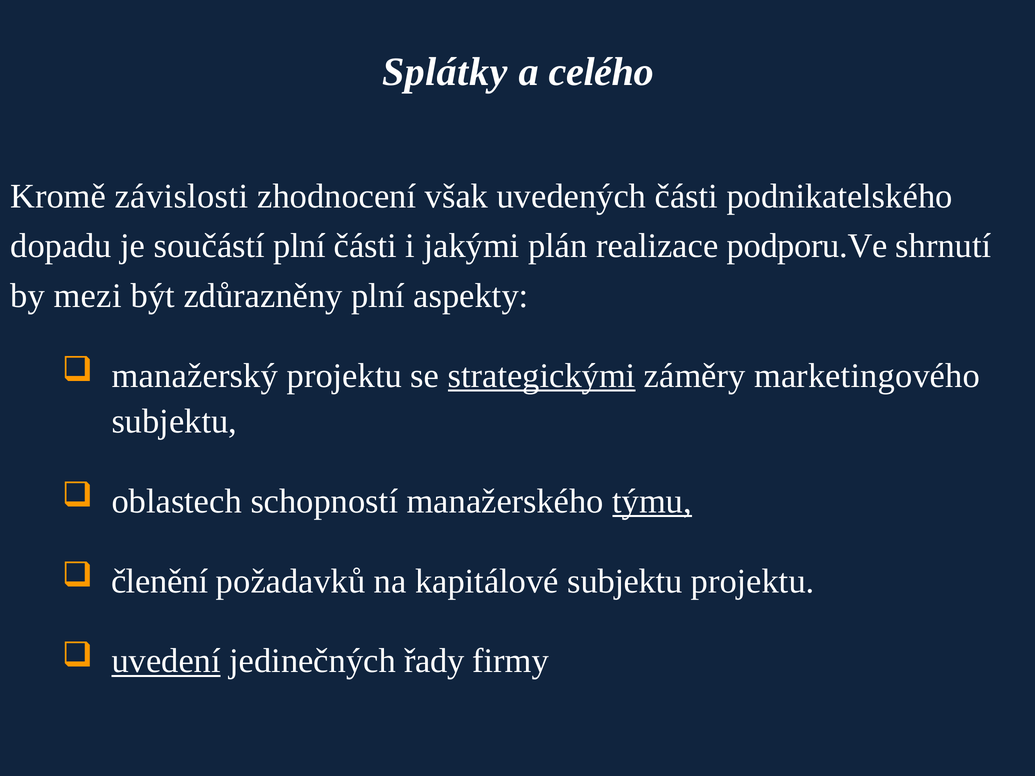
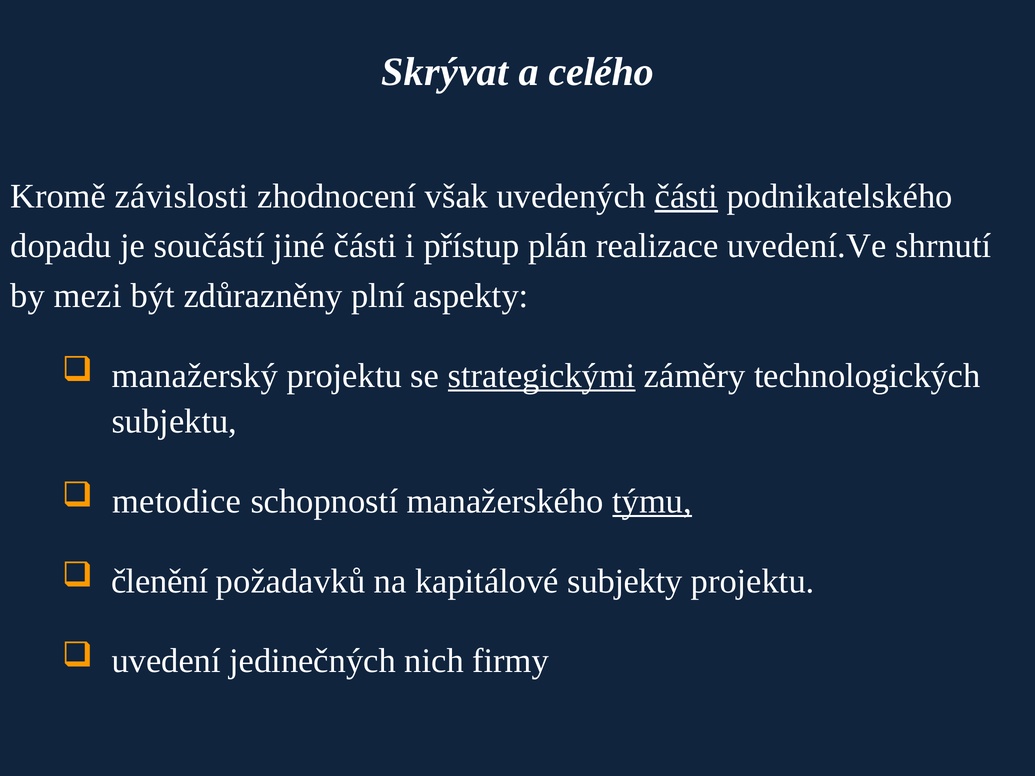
Splátky: Splátky -> Skrývat
části at (686, 197) underline: none -> present
součástí plní: plní -> jiné
jakými: jakými -> přístup
podporu.Ve: podporu.Ve -> uvedení.Ve
marketingového: marketingového -> technologických
oblastech: oblastech -> metodice
kapitálové subjektu: subjektu -> subjekty
uvedení underline: present -> none
řady: řady -> nich
